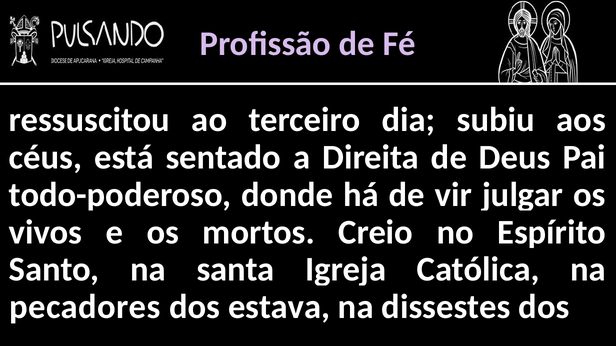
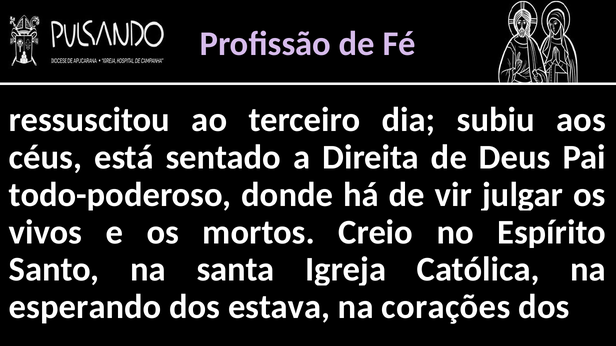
pecadores: pecadores -> esperando
dissestes: dissestes -> corações
